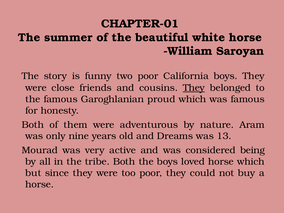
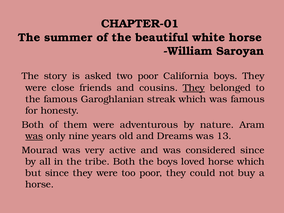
funny: funny -> asked
proud: proud -> streak
was at (34, 136) underline: none -> present
considered being: being -> since
